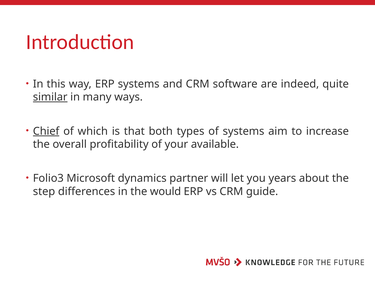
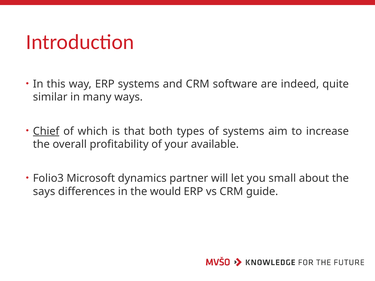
similar underline: present -> none
years: years -> small
step: step -> says
